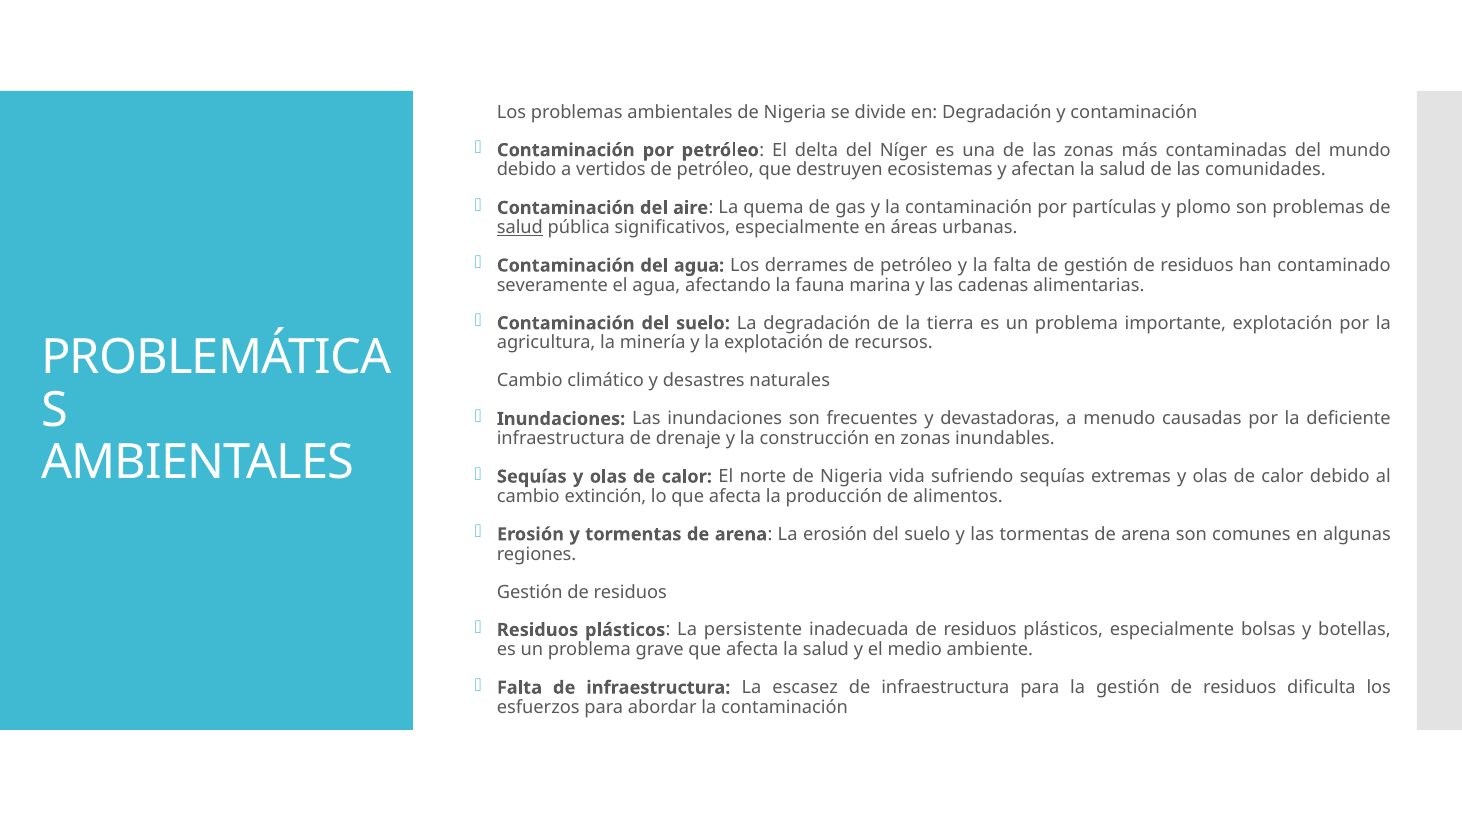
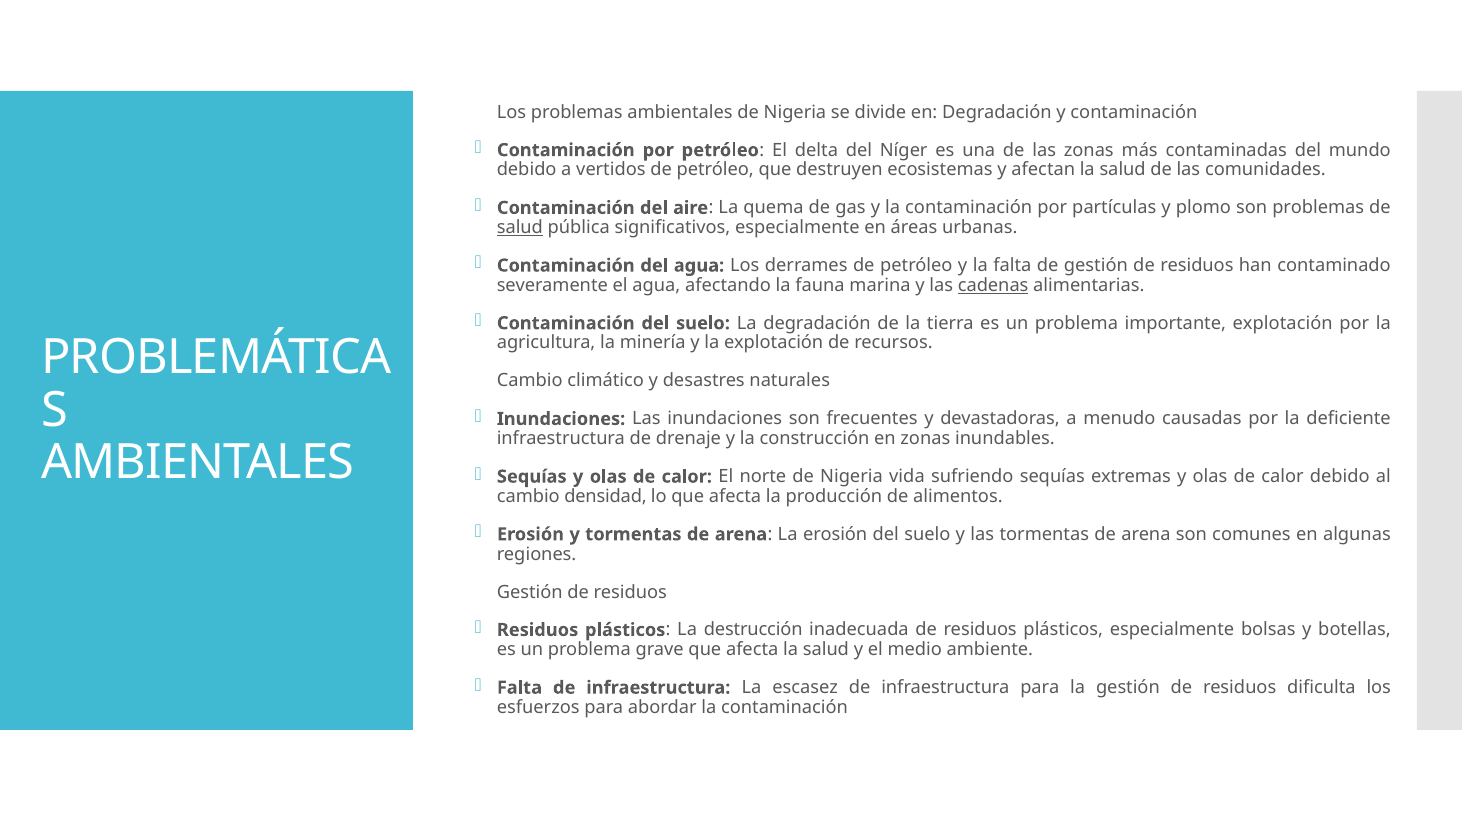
cadenas underline: none -> present
extinción: extinción -> densidad
persistente: persistente -> destrucción
